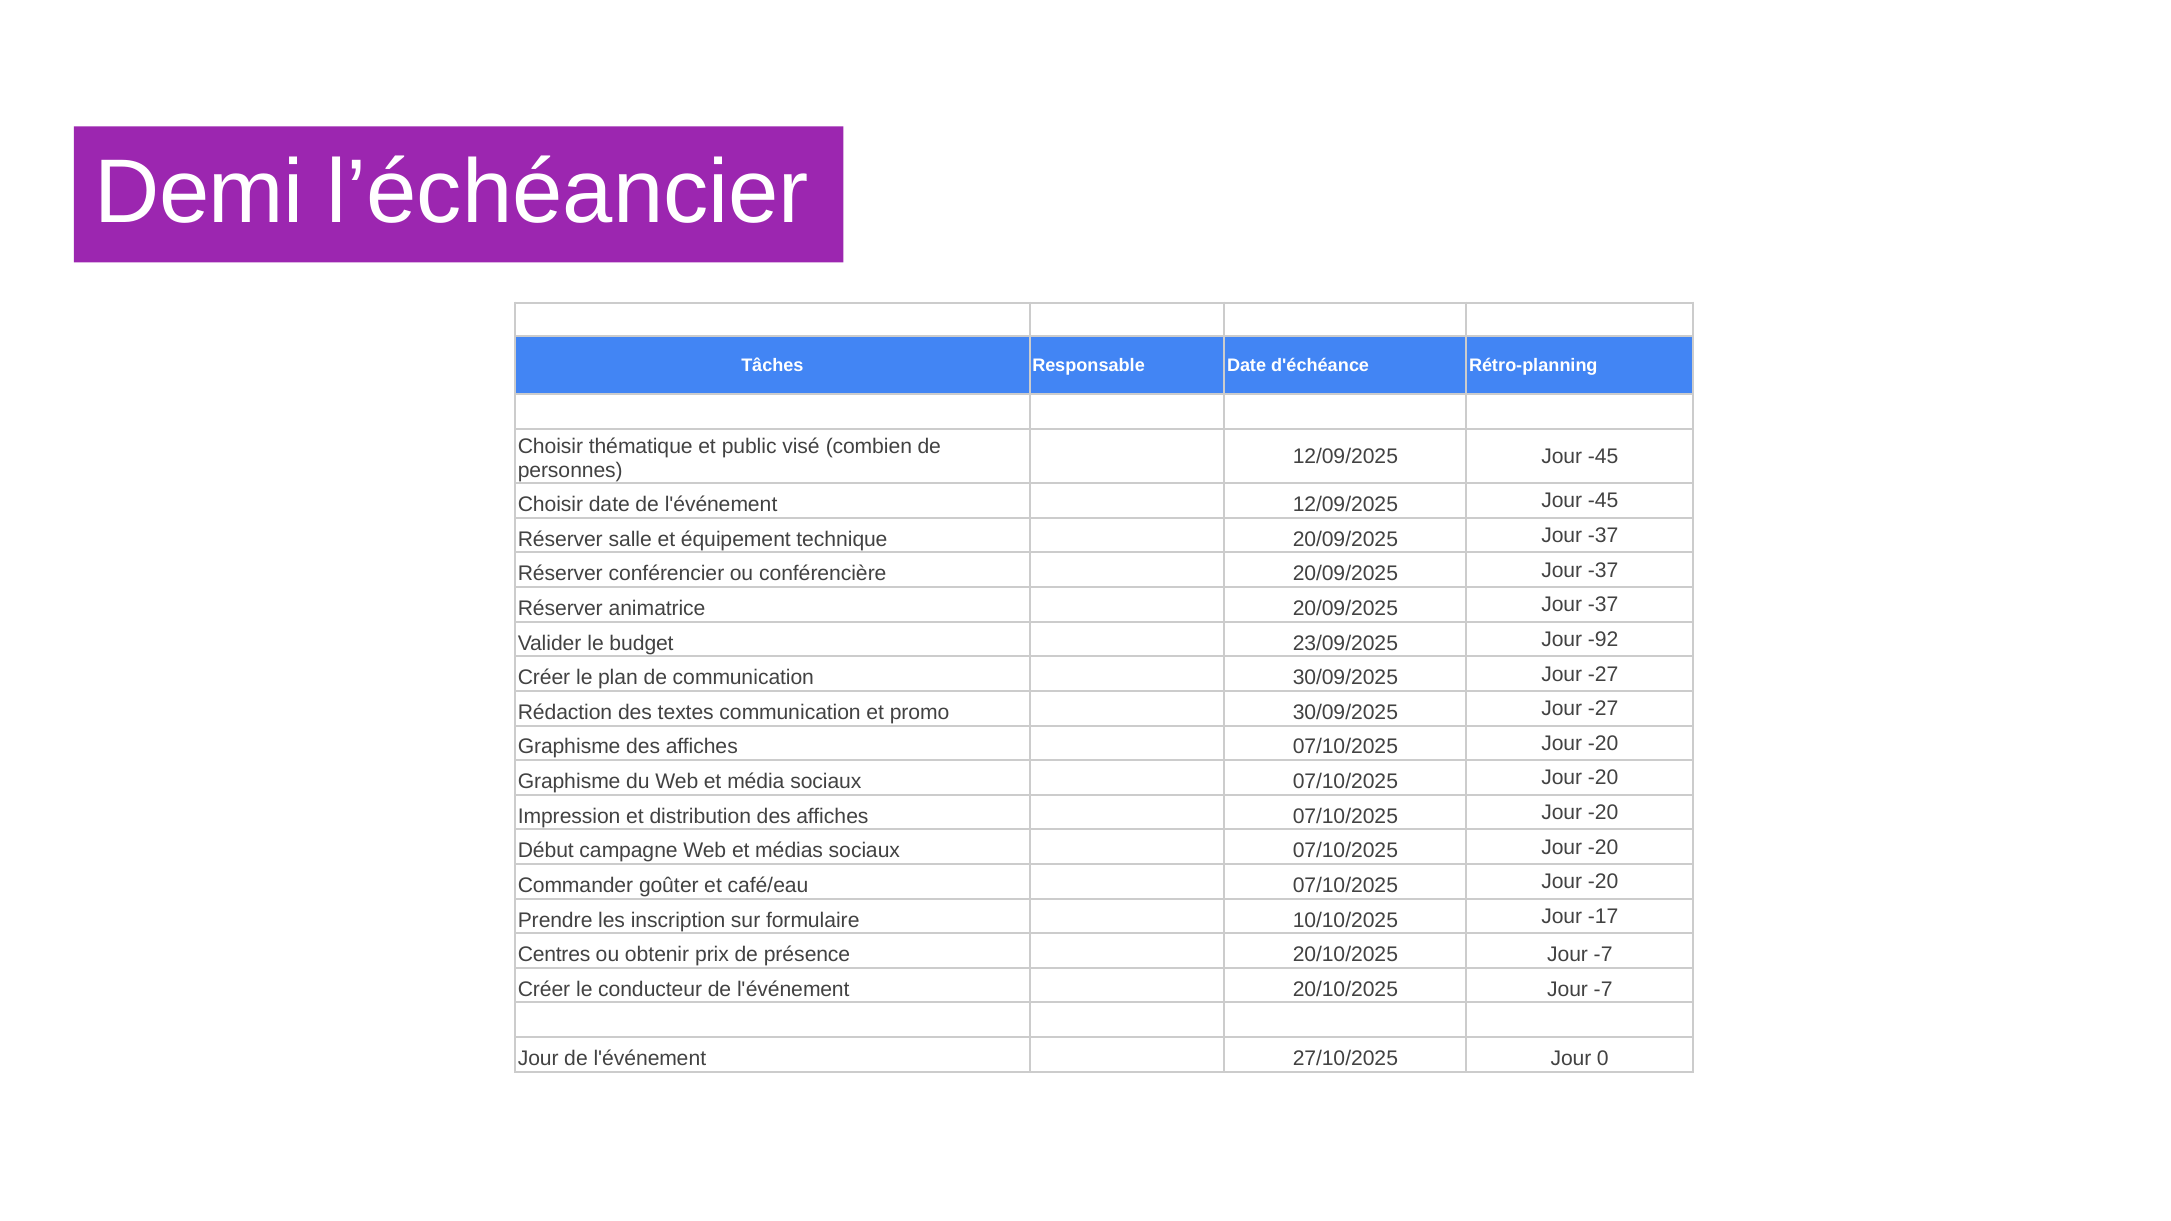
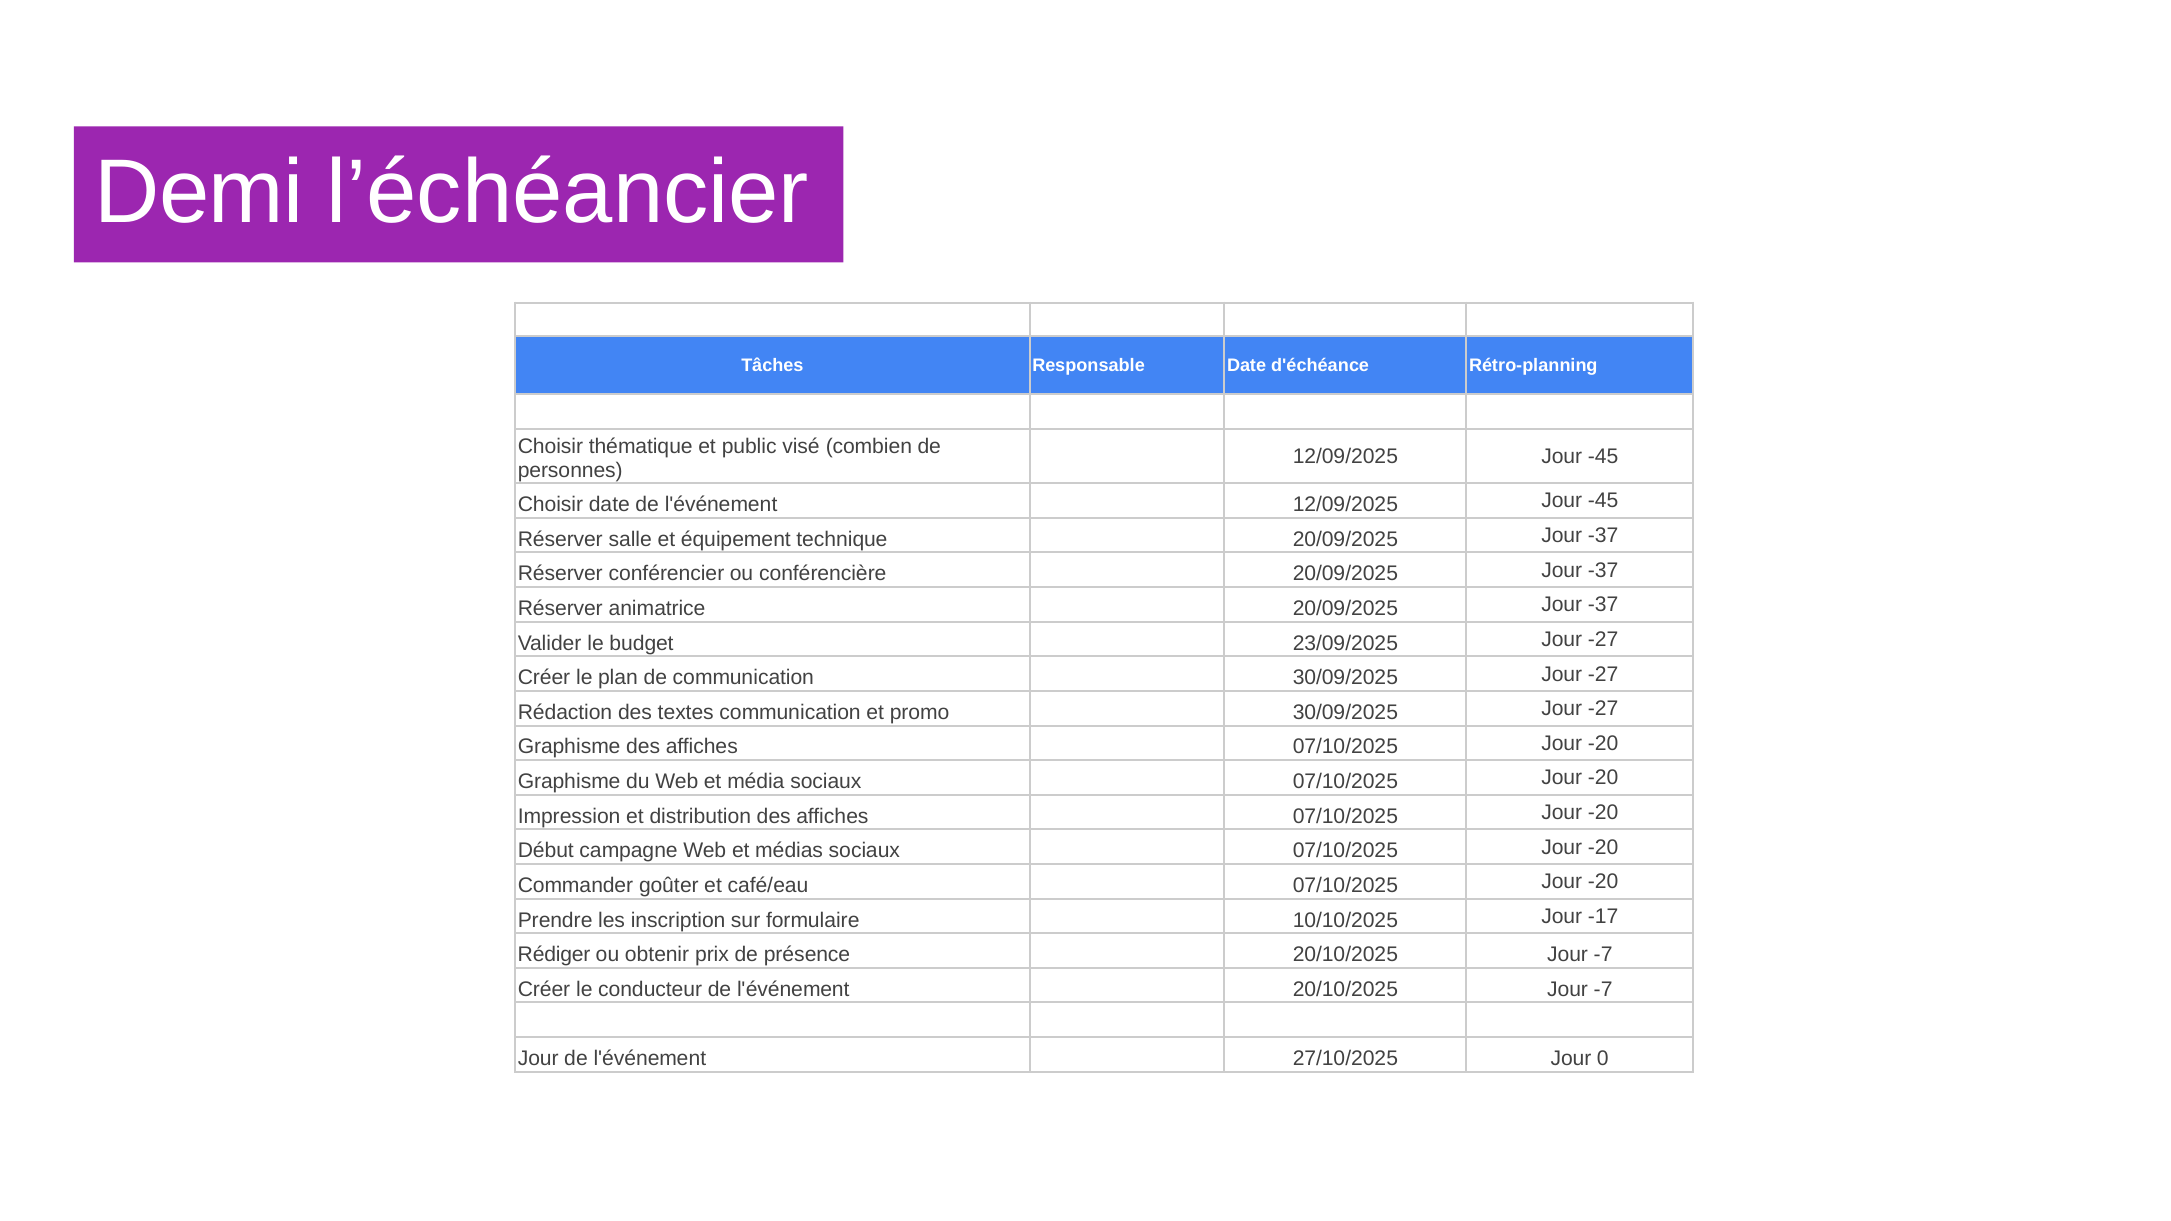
23/09/2025 Jour -92: -92 -> -27
Centres: Centres -> Rédiger
